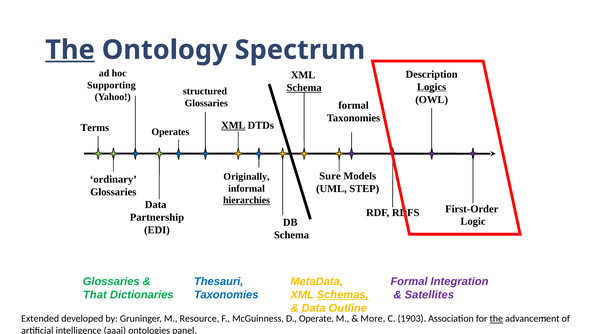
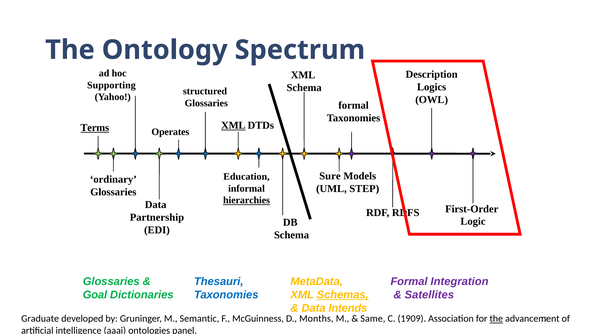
The at (70, 50) underline: present -> none
Logics underline: present -> none
Schema at (304, 88) underline: present -> none
Terms underline: none -> present
Originally: Originally -> Education
That: That -> Goal
Outline: Outline -> Intends
Extended: Extended -> Graduate
Resource: Resource -> Semantic
Operate: Operate -> Months
More: More -> Same
1903: 1903 -> 1909
